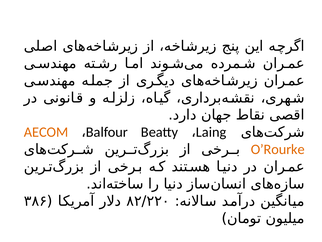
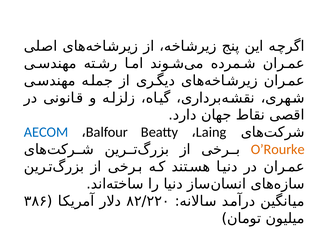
AECOM colour: orange -> blue
